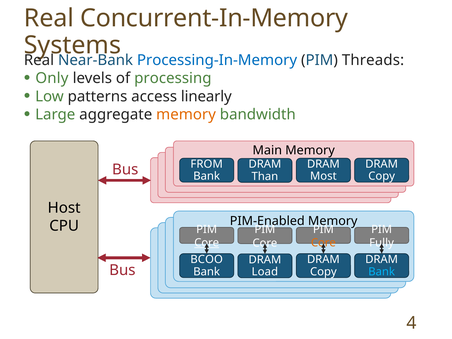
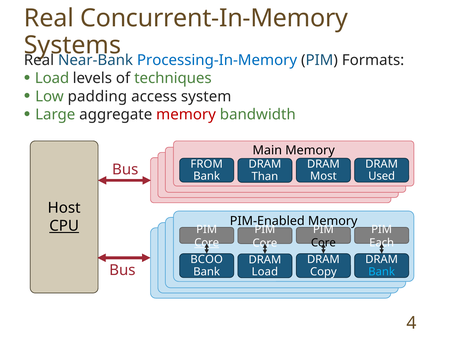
Threads: Threads -> Formats
Only at (52, 78): Only -> Load
processing: processing -> techniques
patterns: patterns -> padding
linearly: linearly -> system
memory at (186, 115) colour: orange -> red
Copy at (382, 176): Copy -> Used
CPU underline: none -> present
Core at (323, 243) colour: orange -> black
Fully: Fully -> Each
